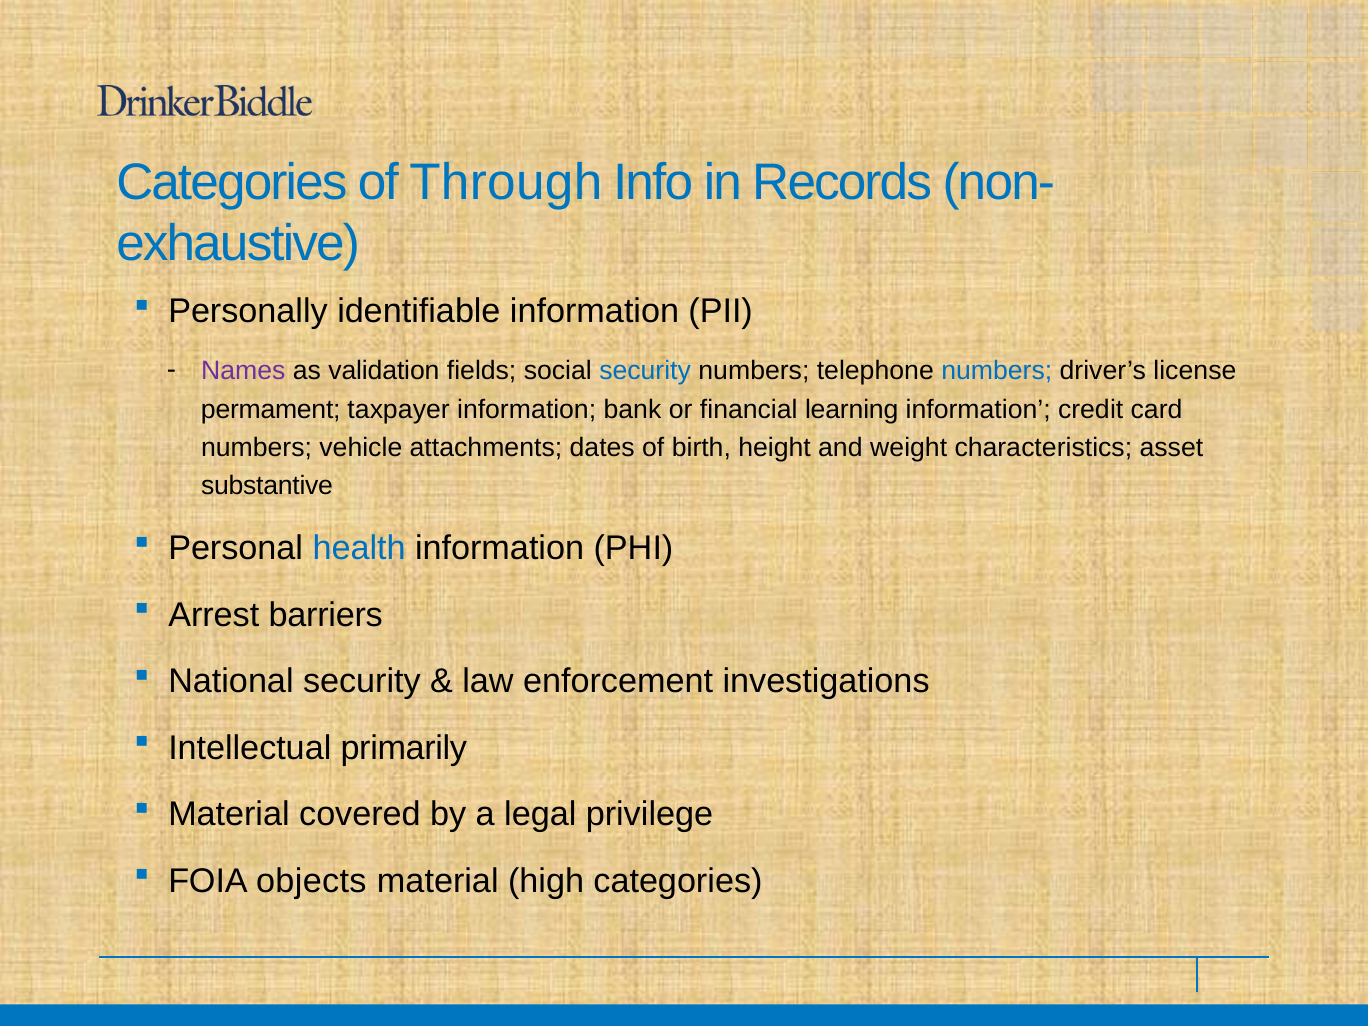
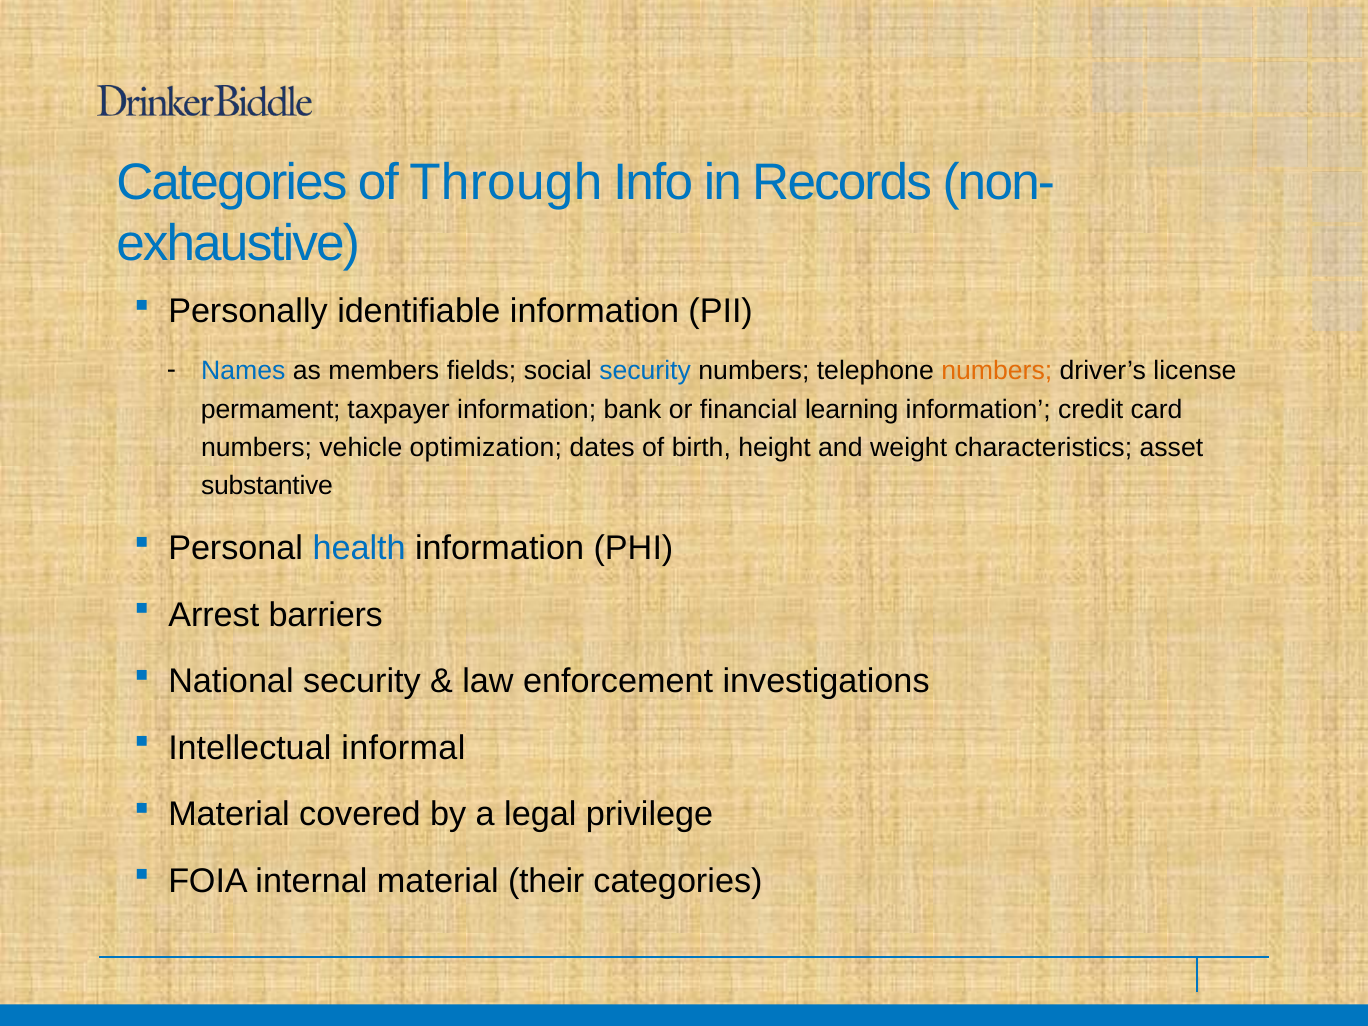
Names colour: purple -> blue
validation: validation -> members
numbers at (997, 371) colour: blue -> orange
attachments: attachments -> optimization
primarily: primarily -> informal
objects: objects -> internal
high: high -> their
